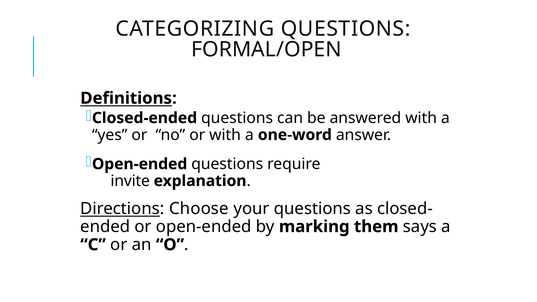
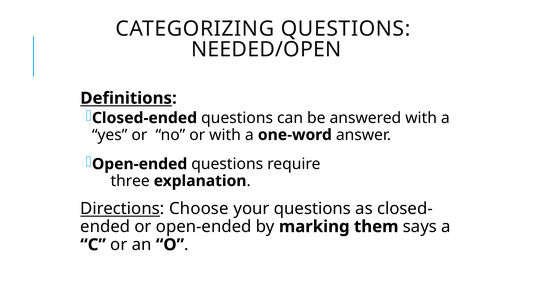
FORMAL/OPEN: FORMAL/OPEN -> NEEDED/OPEN
invite: invite -> three
